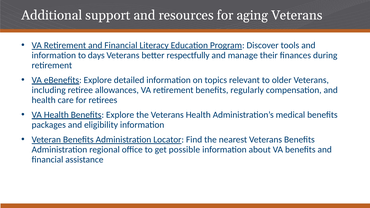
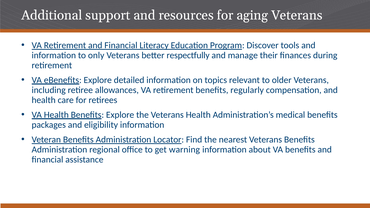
days: days -> only
possible: possible -> warning
